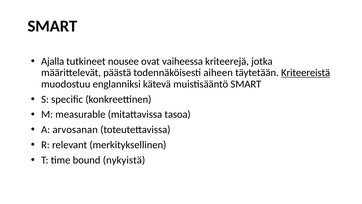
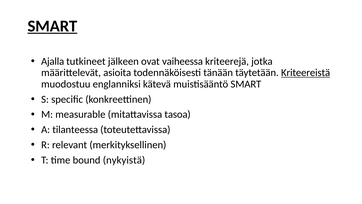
SMART at (52, 26) underline: none -> present
nousee: nousee -> jälkeen
päästä: päästä -> asioita
aiheen: aiheen -> tänään
arvosanan: arvosanan -> tilanteessa
